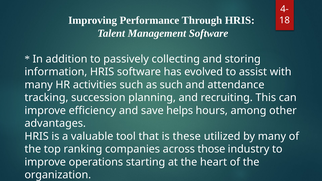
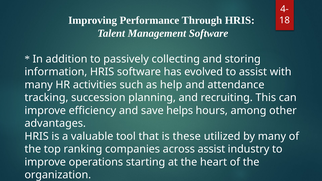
as such: such -> help
across those: those -> assist
